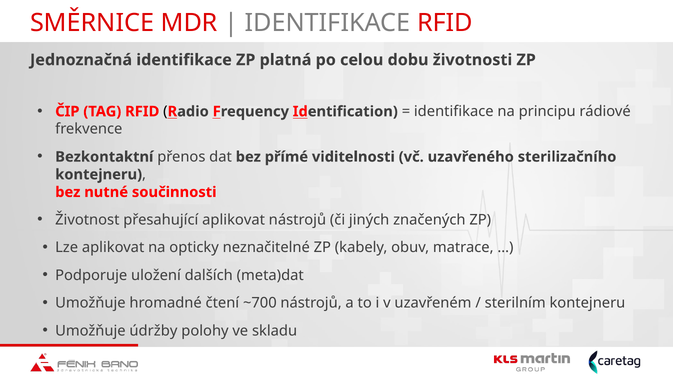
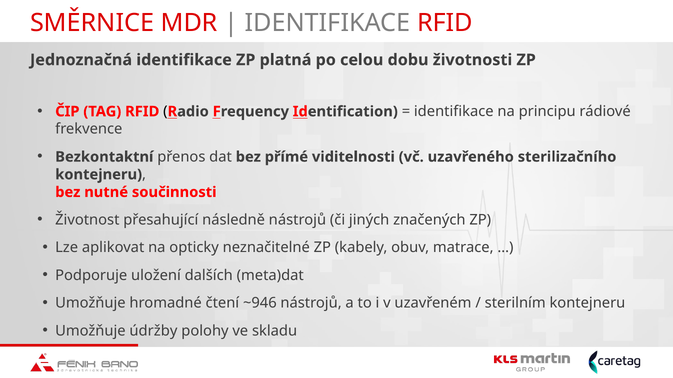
přesahující aplikovat: aplikovat -> následně
~700: ~700 -> ~946
